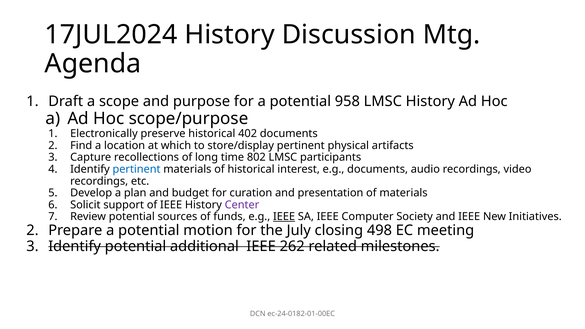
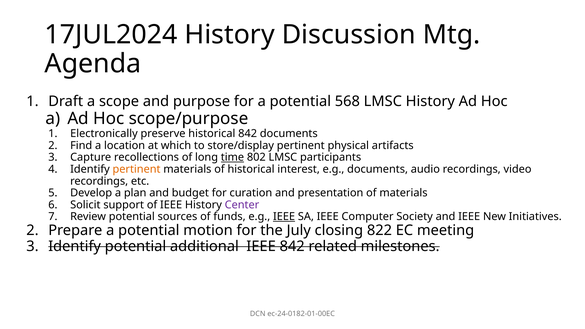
958: 958 -> 568
historical 402: 402 -> 842
time underline: none -> present
pertinent at (137, 169) colour: blue -> orange
498: 498 -> 822
IEEE 262: 262 -> 842
